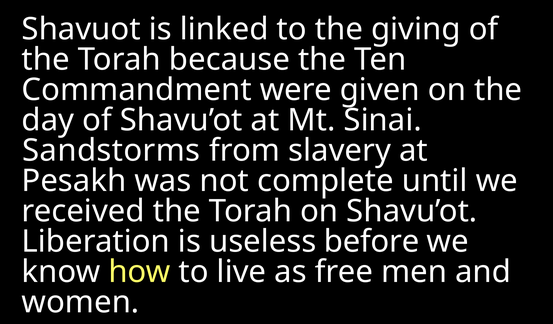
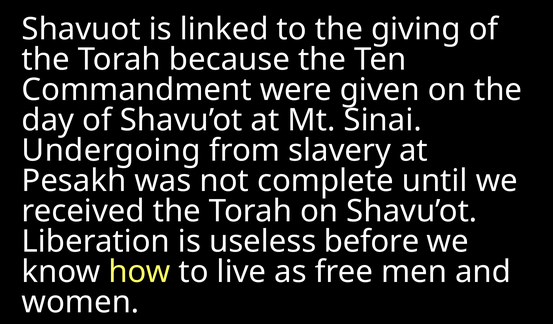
Sandstorms: Sandstorms -> Undergoing
